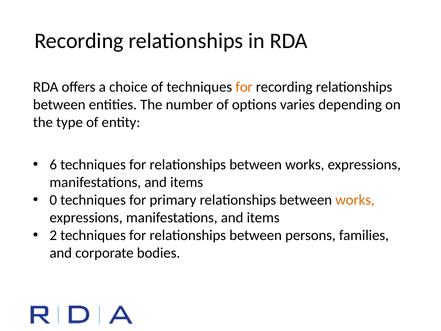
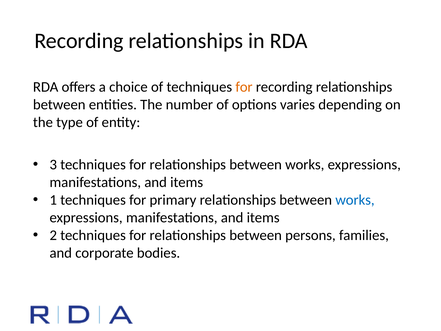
6: 6 -> 3
0: 0 -> 1
works at (355, 200) colour: orange -> blue
